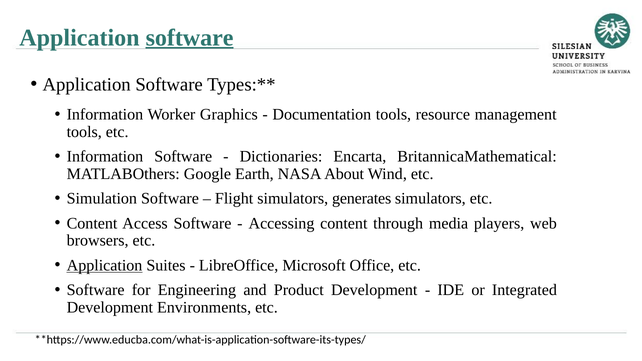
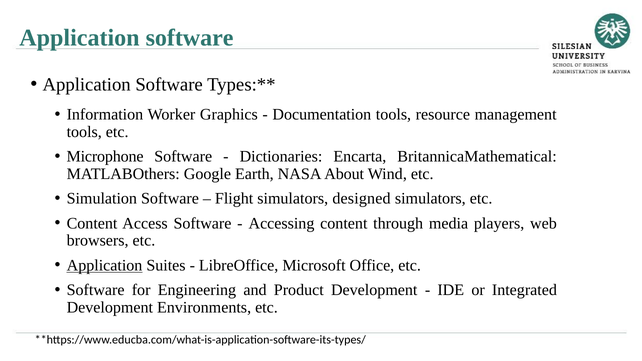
software at (190, 38) underline: present -> none
Information at (105, 157): Information -> Microphone
generates: generates -> designed
